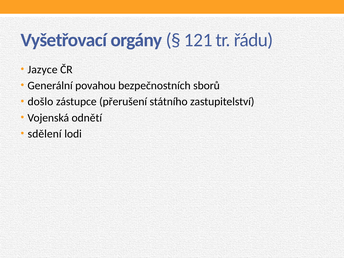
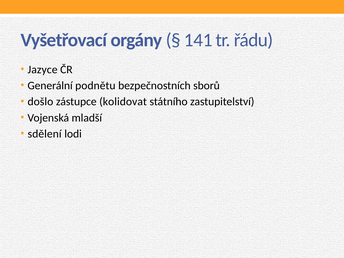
121: 121 -> 141
povahou: povahou -> podnětu
přerušení: přerušení -> kolidovat
odnětí: odnětí -> mladší
